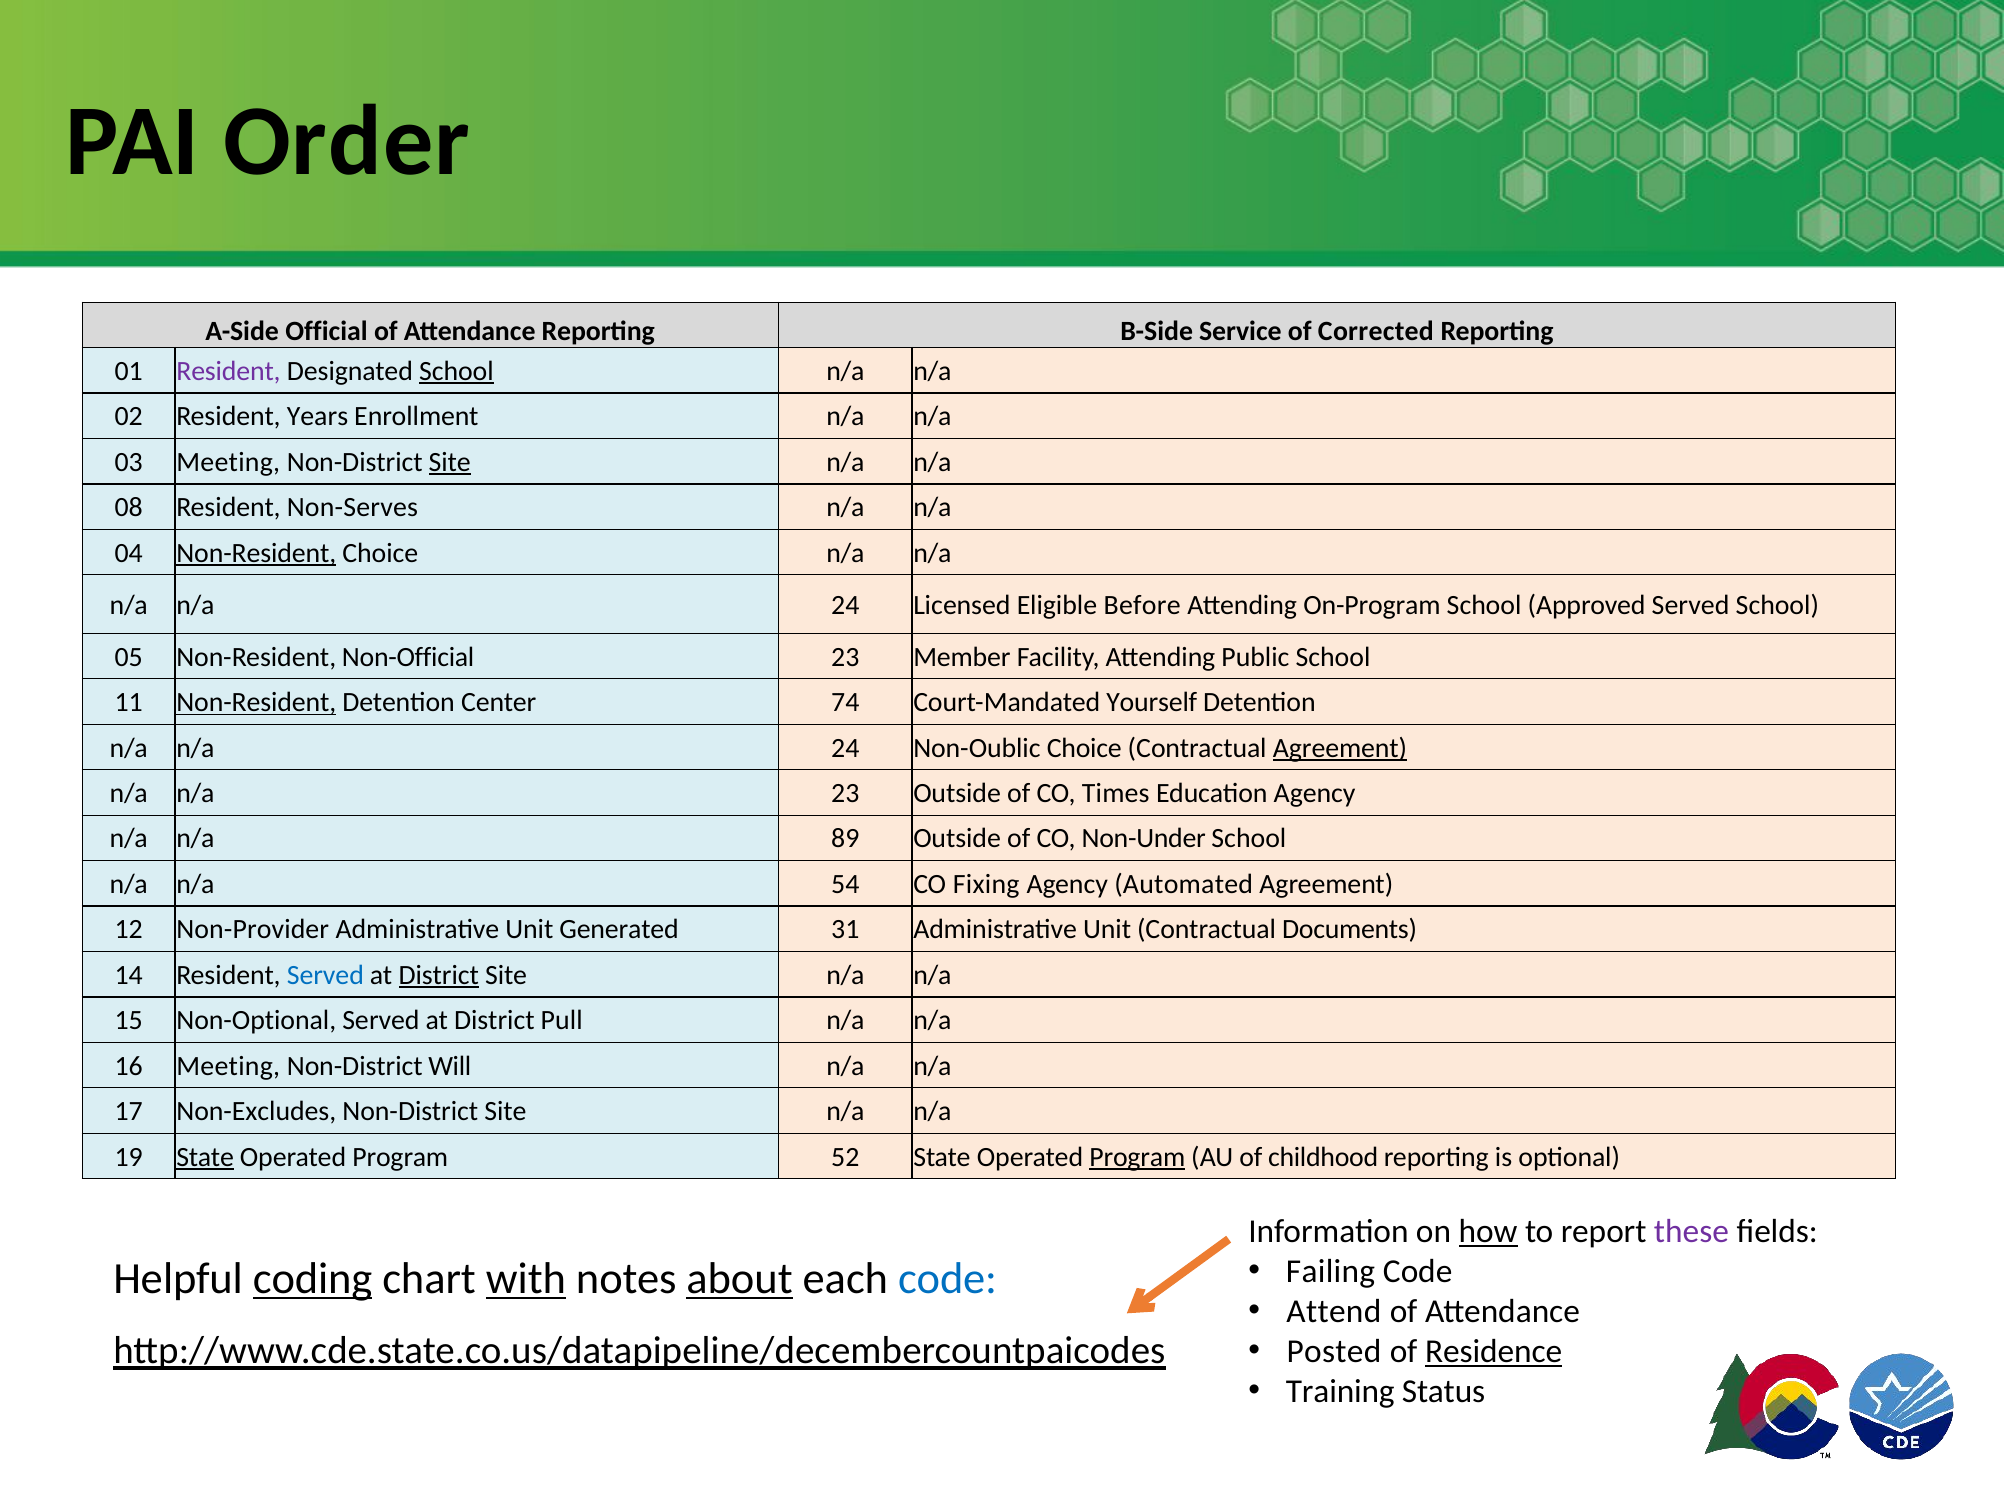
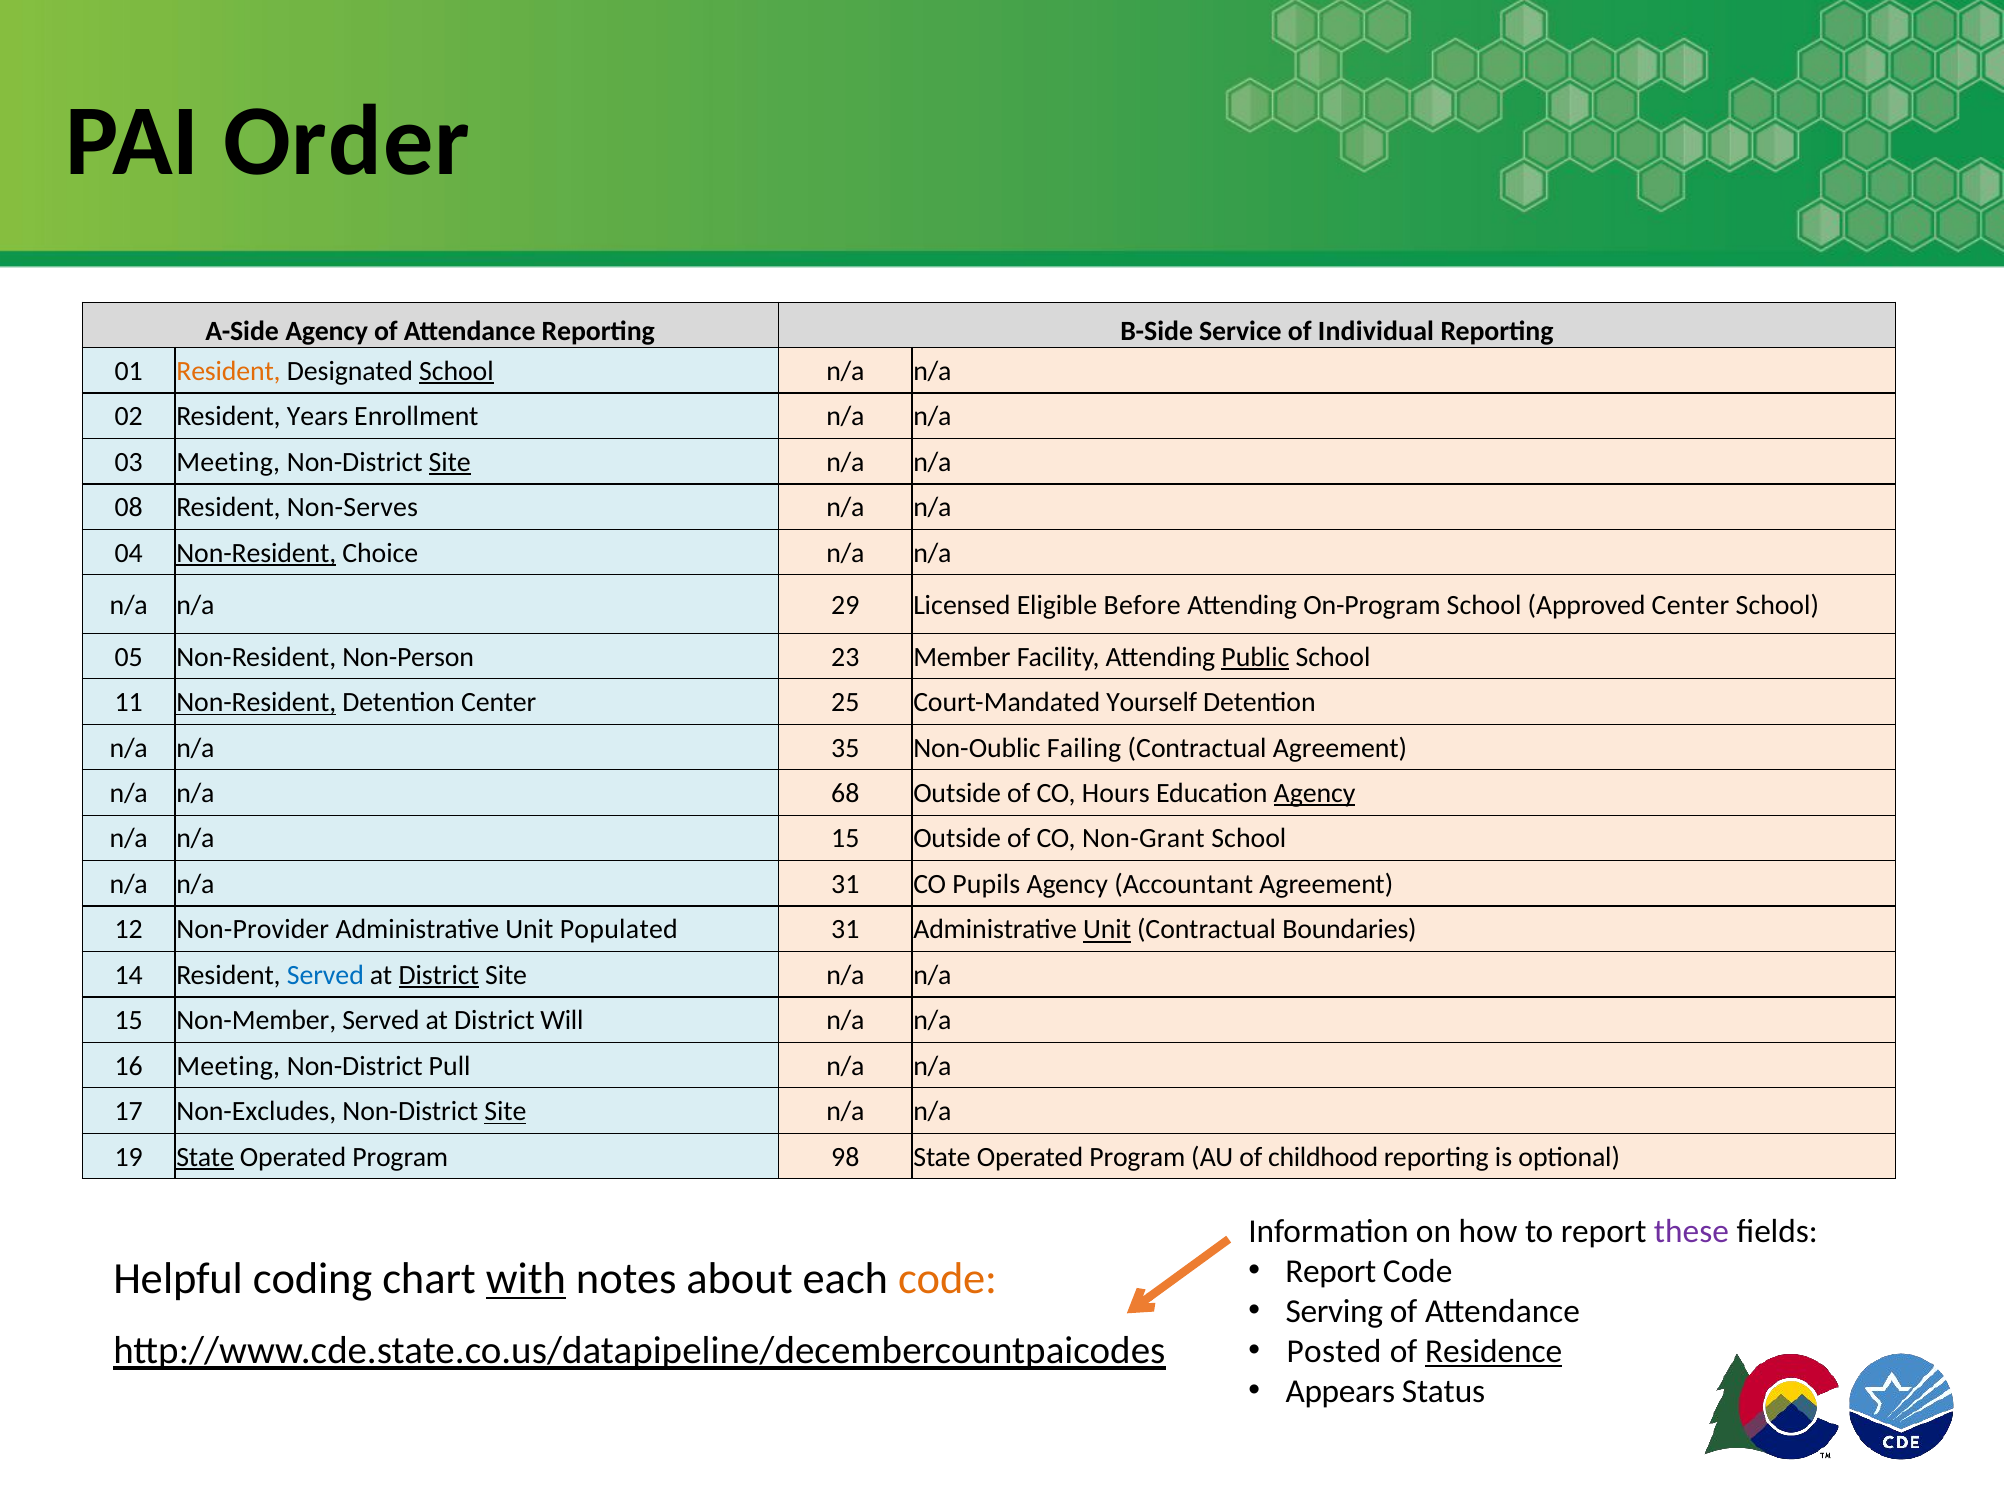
A-Side Official: Official -> Agency
Corrected: Corrected -> Individual
Resident at (228, 371) colour: purple -> orange
24 at (845, 605): 24 -> 29
Approved Served: Served -> Center
Non-Official: Non-Official -> Non-Person
Public underline: none -> present
74: 74 -> 25
24 at (845, 748): 24 -> 35
Non-Oublic Choice: Choice -> Failing
Agreement at (1340, 748) underline: present -> none
n/a 23: 23 -> 68
Times: Times -> Hours
Agency at (1315, 793) underline: none -> present
89 at (845, 839): 89 -> 15
Non-Under: Non-Under -> Non-Grant
n/a 54: 54 -> 31
Fixing: Fixing -> Pupils
Automated: Automated -> Accountant
Generated: Generated -> Populated
Unit at (1107, 930) underline: none -> present
Documents: Documents -> Boundaries
Non-Optional: Non-Optional -> Non-Member
Pull: Pull -> Will
Will: Will -> Pull
Site at (505, 1111) underline: none -> present
52: 52 -> 98
Program at (1137, 1157) underline: present -> none
how underline: present -> none
Failing at (1331, 1272): Failing -> Report
coding underline: present -> none
about underline: present -> none
code at (948, 1279) colour: blue -> orange
Attend: Attend -> Serving
Training: Training -> Appears
